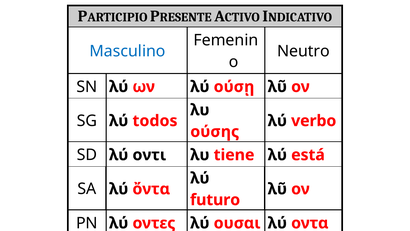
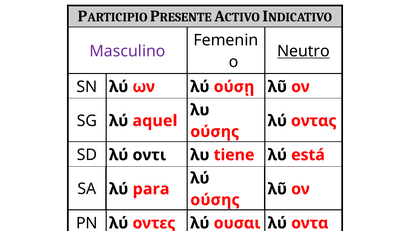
Masculino colour: blue -> purple
Neutro underline: none -> present
todos: todos -> aquel
verbo at (314, 121): verbo -> οντας
ὄντα: ὄντα -> para
futuro at (215, 200): futuro -> ούσης
